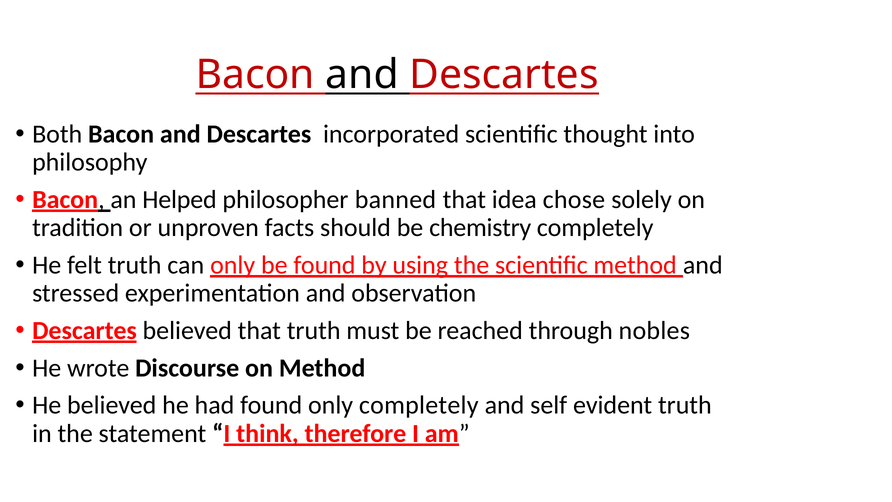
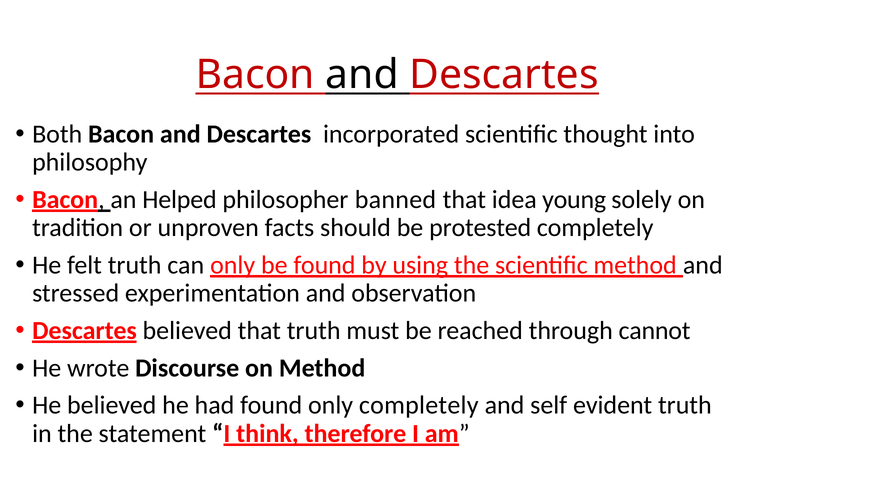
chose: chose -> young
chemistry: chemistry -> protested
nobles: nobles -> cannot
